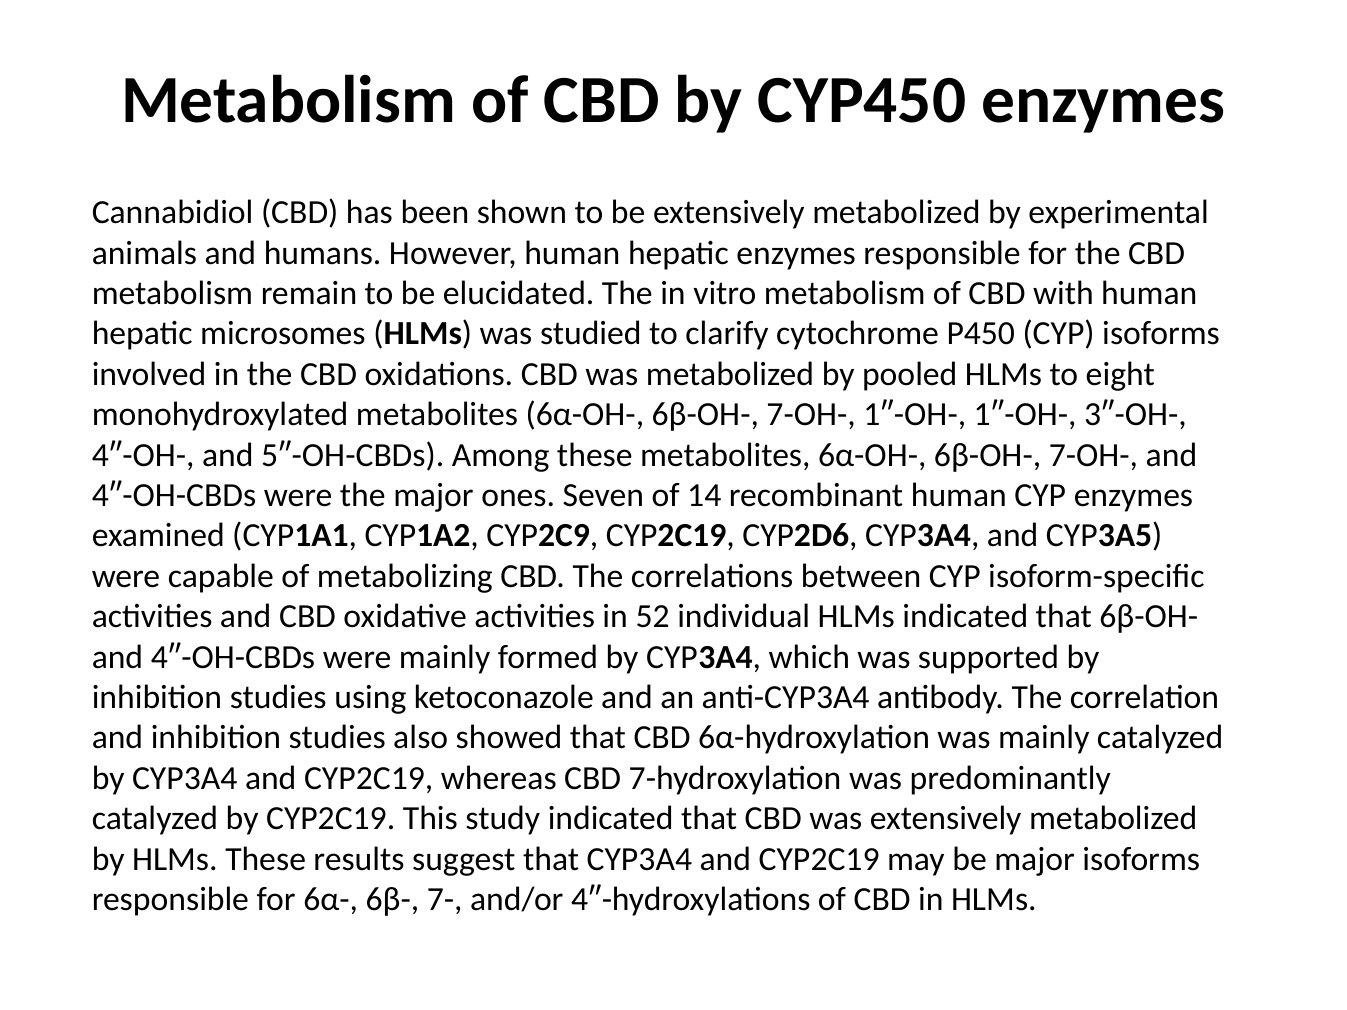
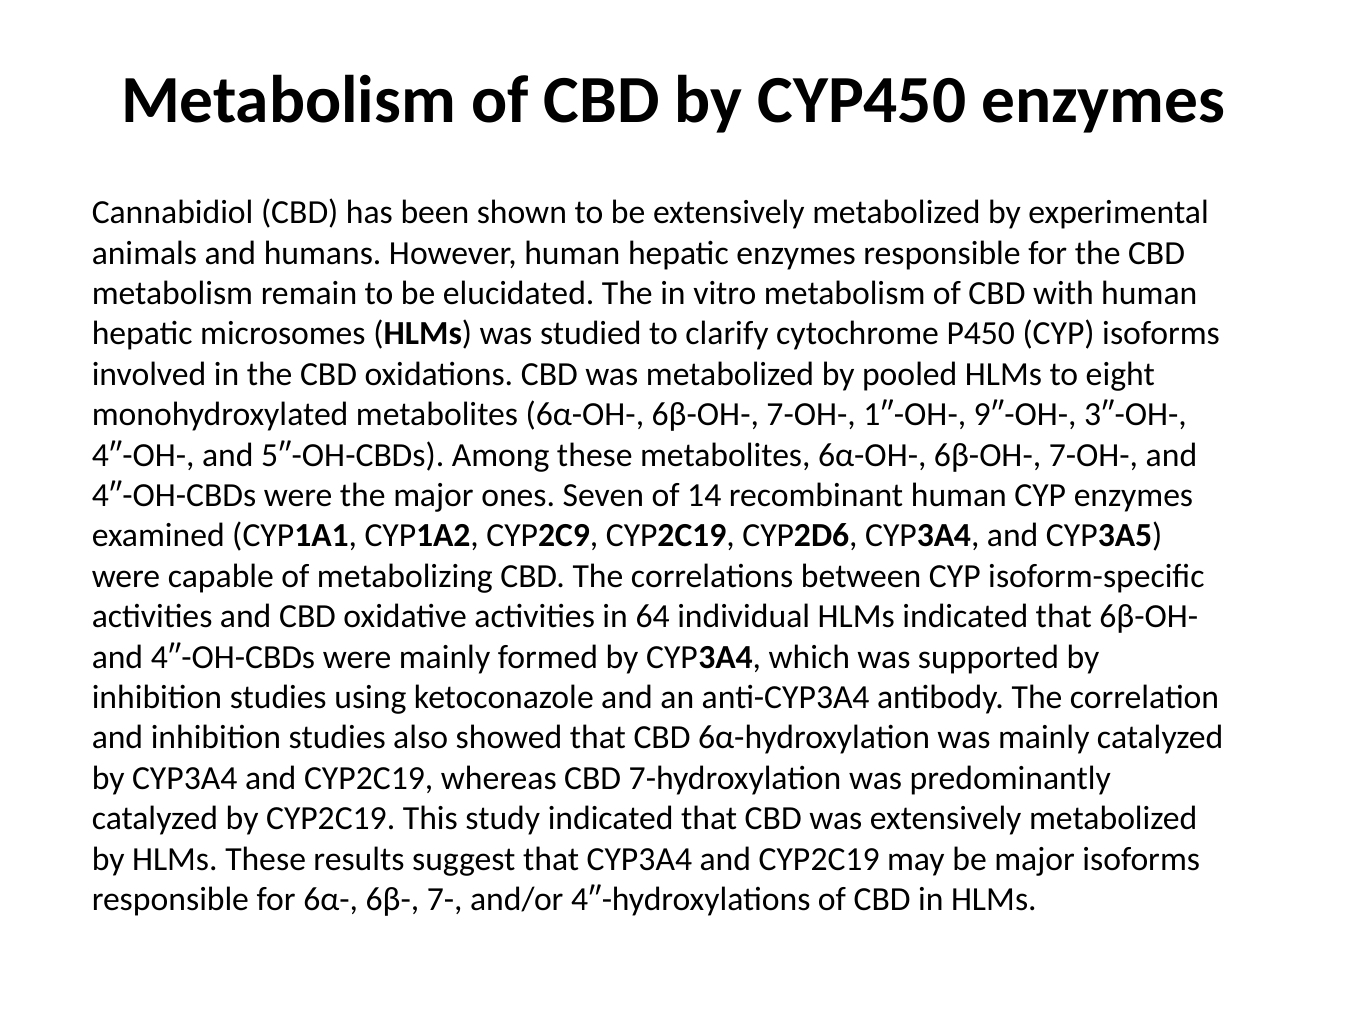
1″-OH- 1″-OH-: 1″-OH- -> 9″-OH-
52: 52 -> 64
